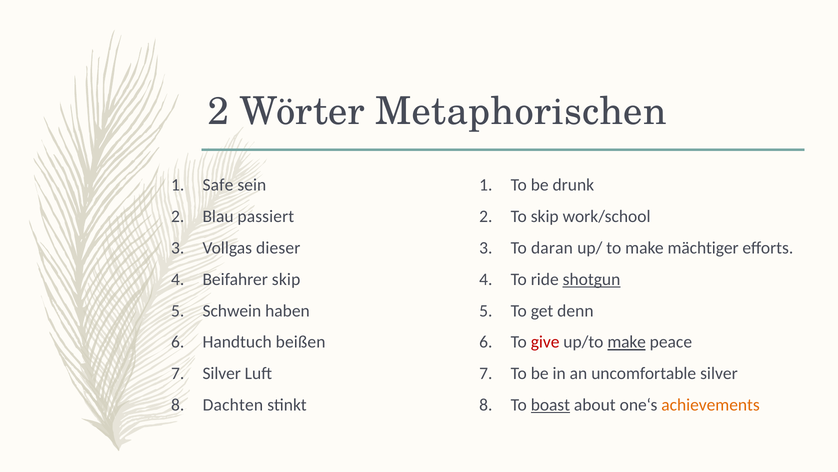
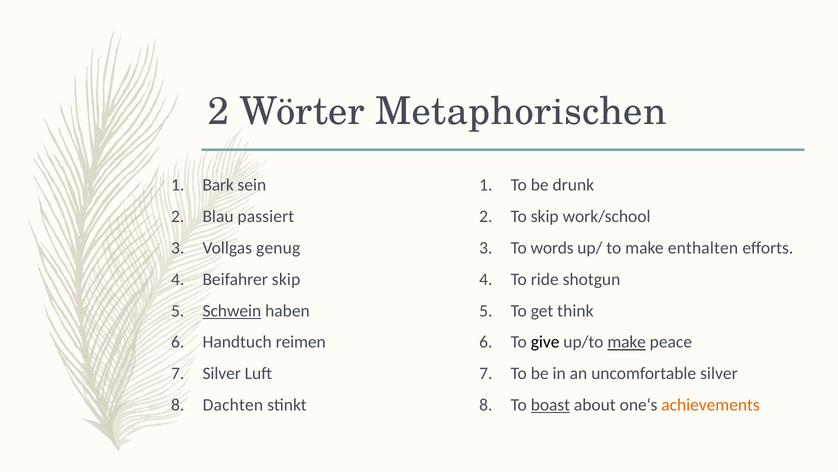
Safe: Safe -> Bark
dieser: dieser -> genug
daran: daran -> words
mächtiger: mächtiger -> enthalten
shotgun underline: present -> none
Schwein underline: none -> present
denn: denn -> think
beißen: beißen -> reimen
give colour: red -> black
